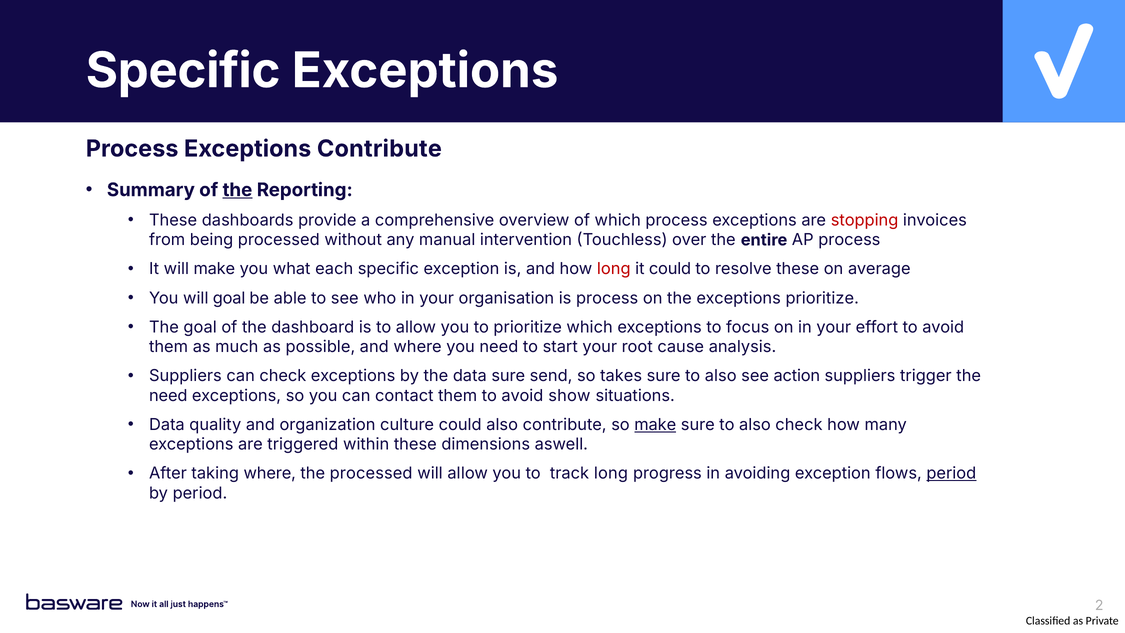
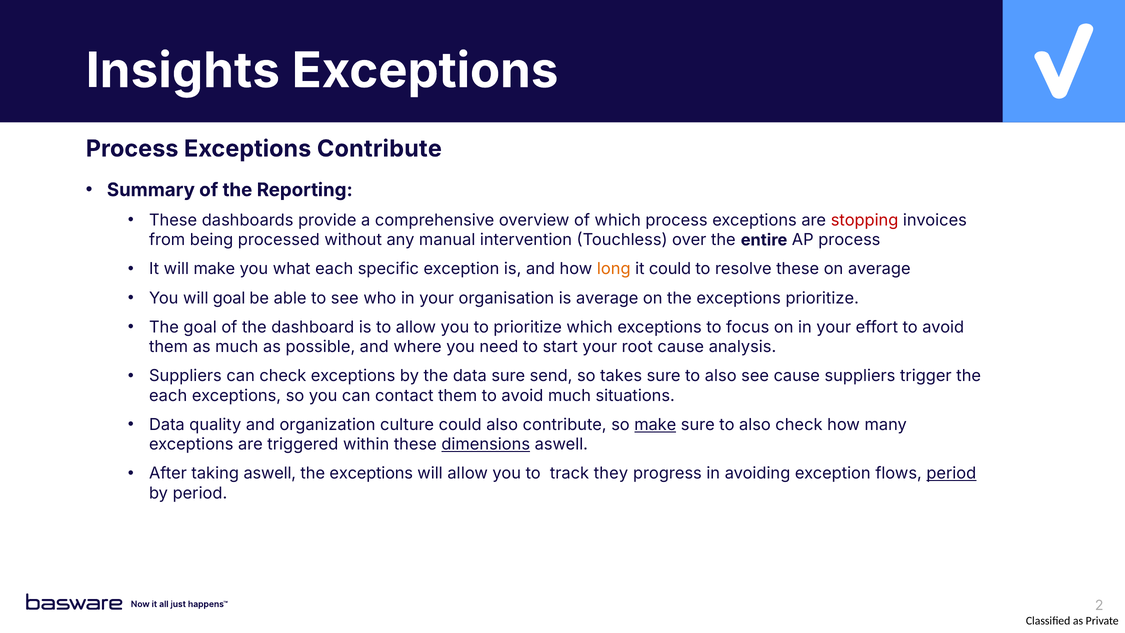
Specific at (183, 71): Specific -> Insights
the at (237, 190) underline: present -> none
long at (614, 269) colour: red -> orange
is process: process -> average
see action: action -> cause
need at (168, 396): need -> each
avoid show: show -> much
dimensions underline: none -> present
taking where: where -> aswell
processed at (371, 473): processed -> exceptions
track long: long -> they
